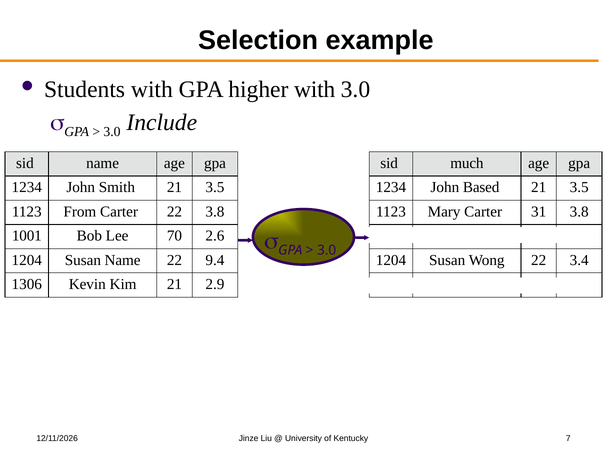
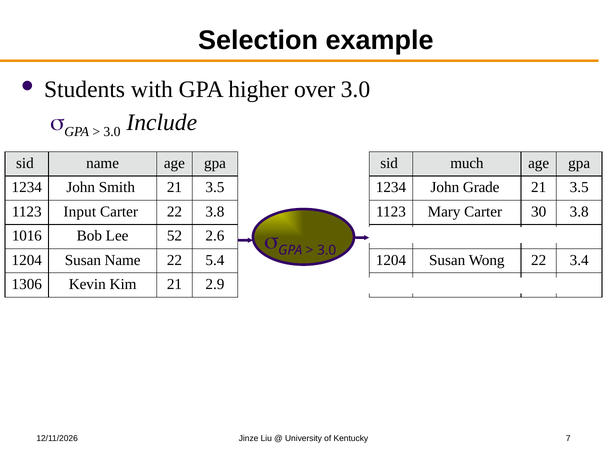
higher with: with -> over
Based: Based -> Grade
From: From -> Input
31: 31 -> 30
1001: 1001 -> 1016
70: 70 -> 52
9.4: 9.4 -> 5.4
